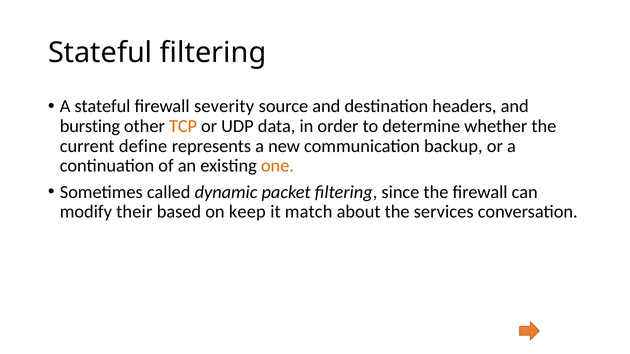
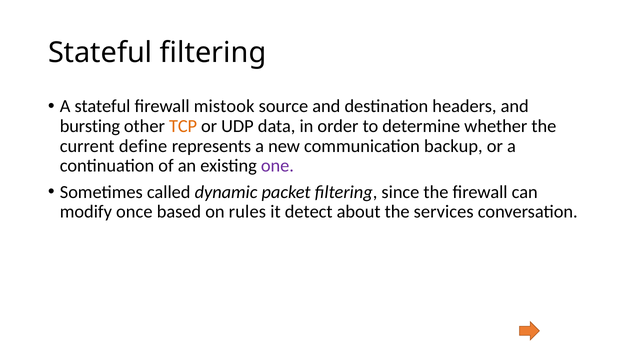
severity: severity -> mistook
one colour: orange -> purple
their: their -> once
keep: keep -> rules
match: match -> detect
